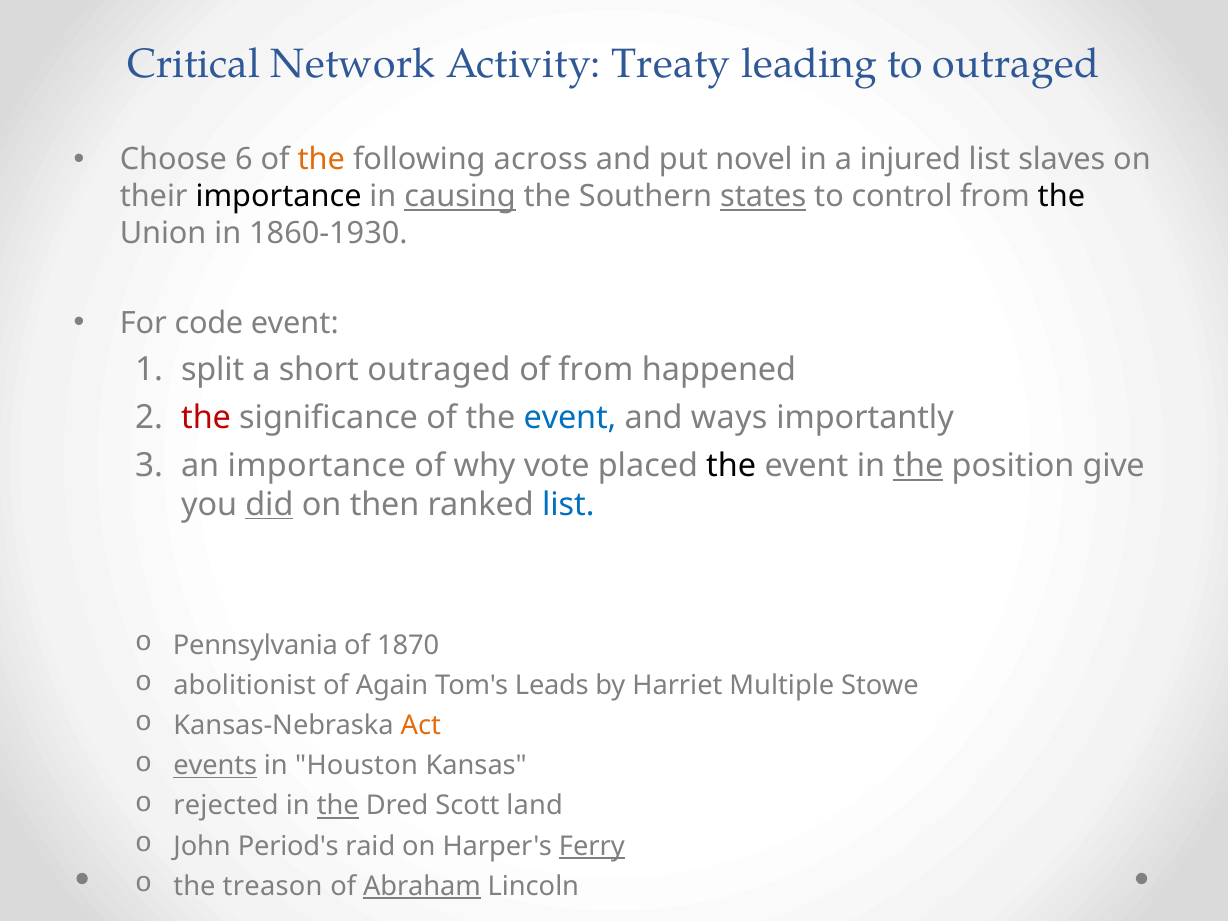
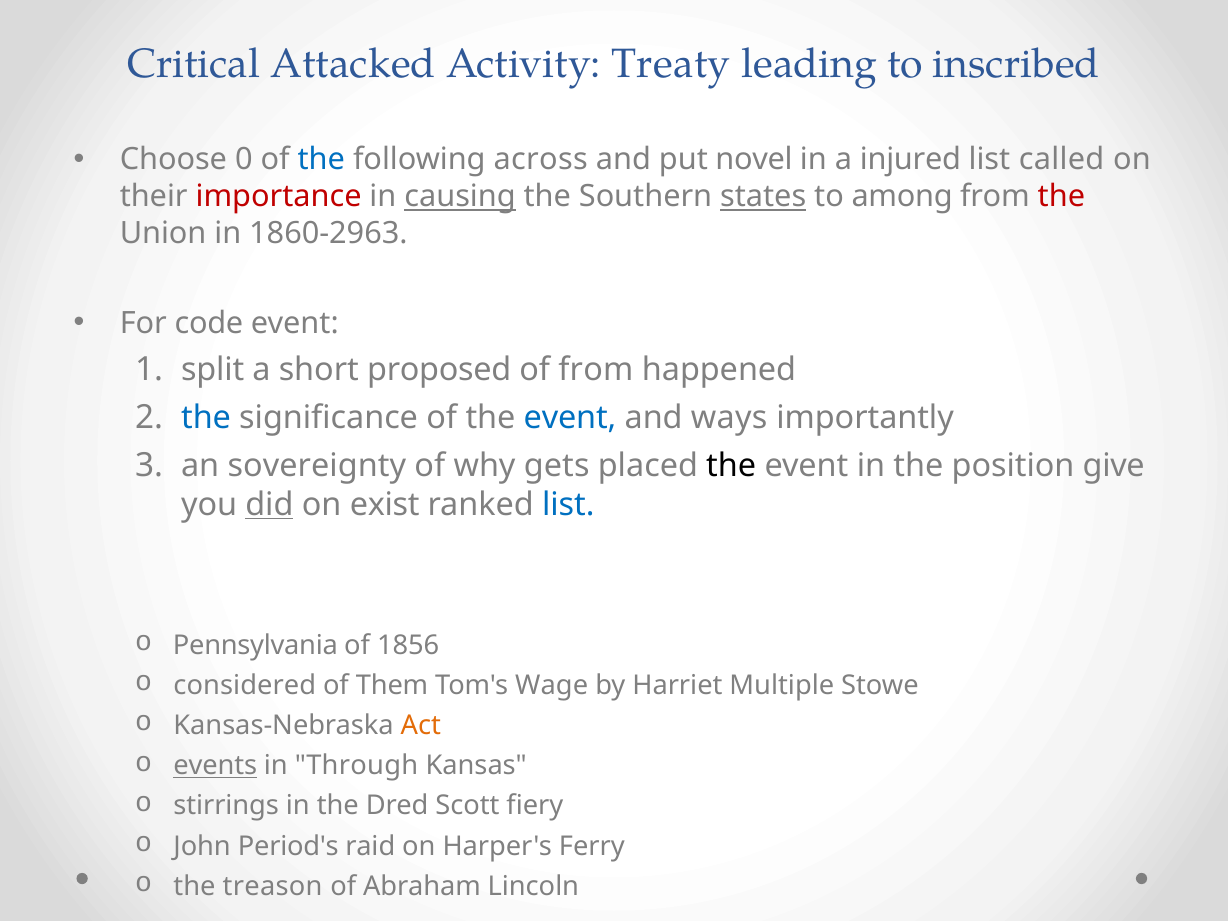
Network: Network -> Attacked
to outraged: outraged -> inscribed
6: 6 -> 0
the at (321, 160) colour: orange -> blue
slaves: slaves -> called
importance at (279, 197) colour: black -> red
control: control -> among
the at (1061, 197) colour: black -> red
1860-1930: 1860-1930 -> 1860-2963
short outraged: outraged -> proposed
the at (206, 418) colour: red -> blue
an importance: importance -> sovereignty
vote: vote -> gets
the at (918, 466) underline: present -> none
then: then -> exist
1870: 1870 -> 1856
abolitionist: abolitionist -> considered
Again: Again -> Them
Leads: Leads -> Wage
Houston: Houston -> Through
rejected: rejected -> stirrings
the at (338, 806) underline: present -> none
land: land -> fiery
Ferry underline: present -> none
Abraham underline: present -> none
